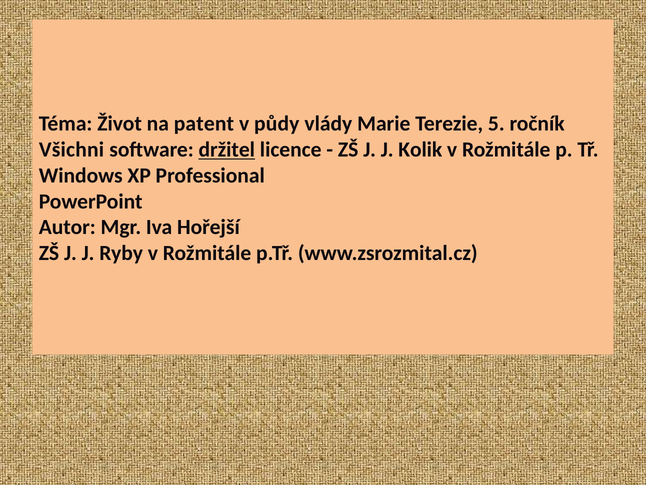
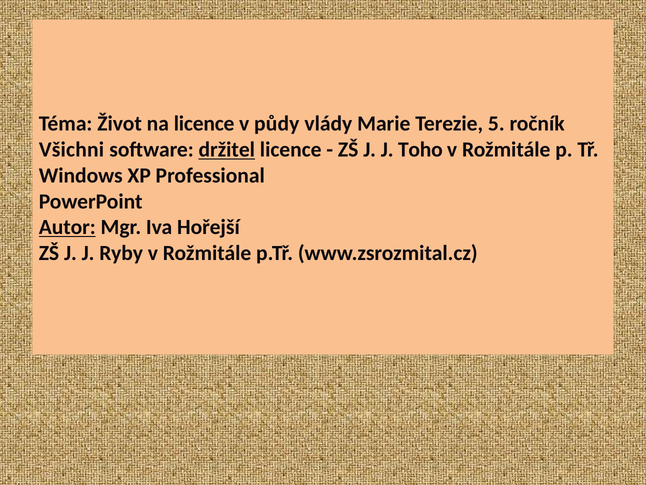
na patent: patent -> licence
Kolik: Kolik -> Toho
Autor underline: none -> present
